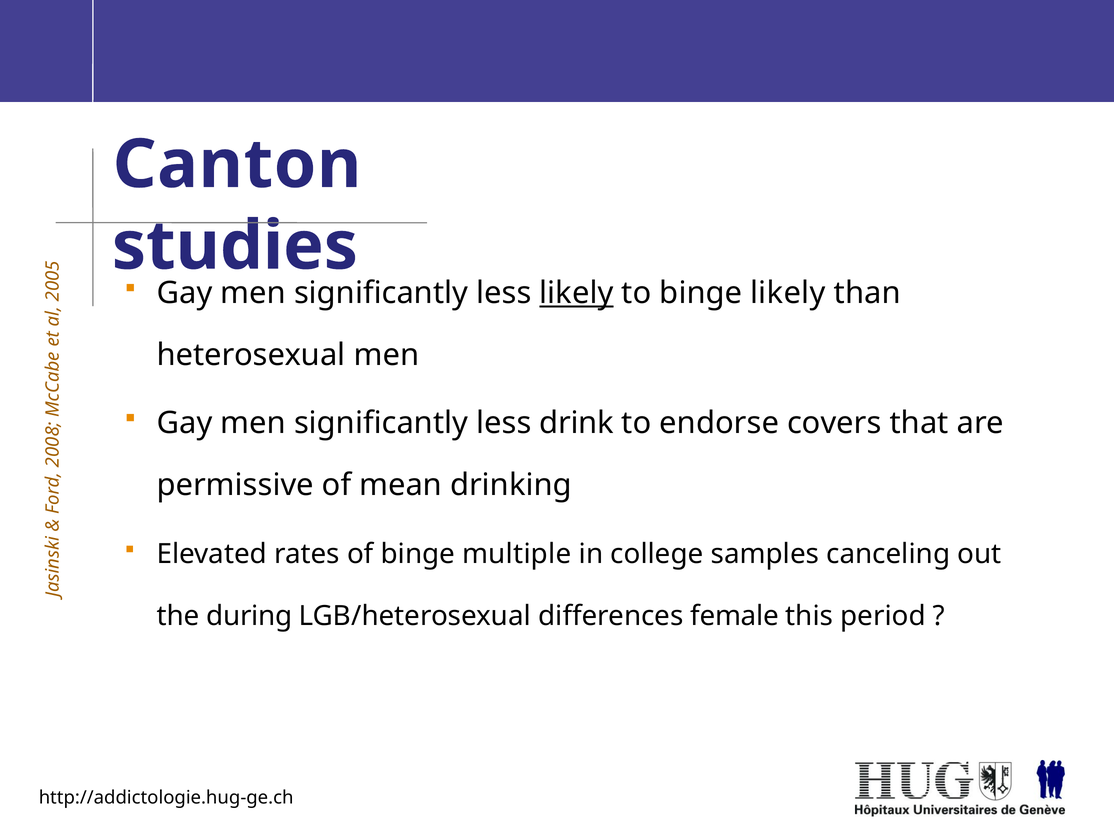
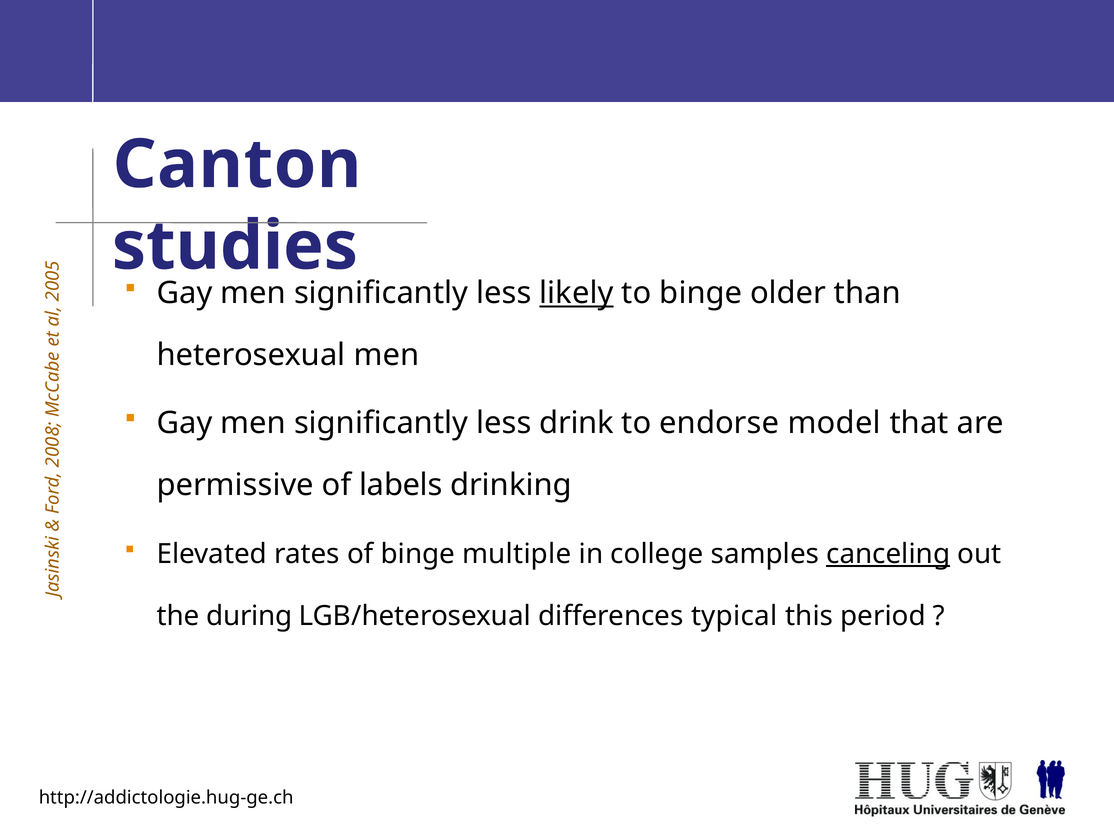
binge likely: likely -> older
covers: covers -> model
mean: mean -> labels
canceling underline: none -> present
female: female -> typical
